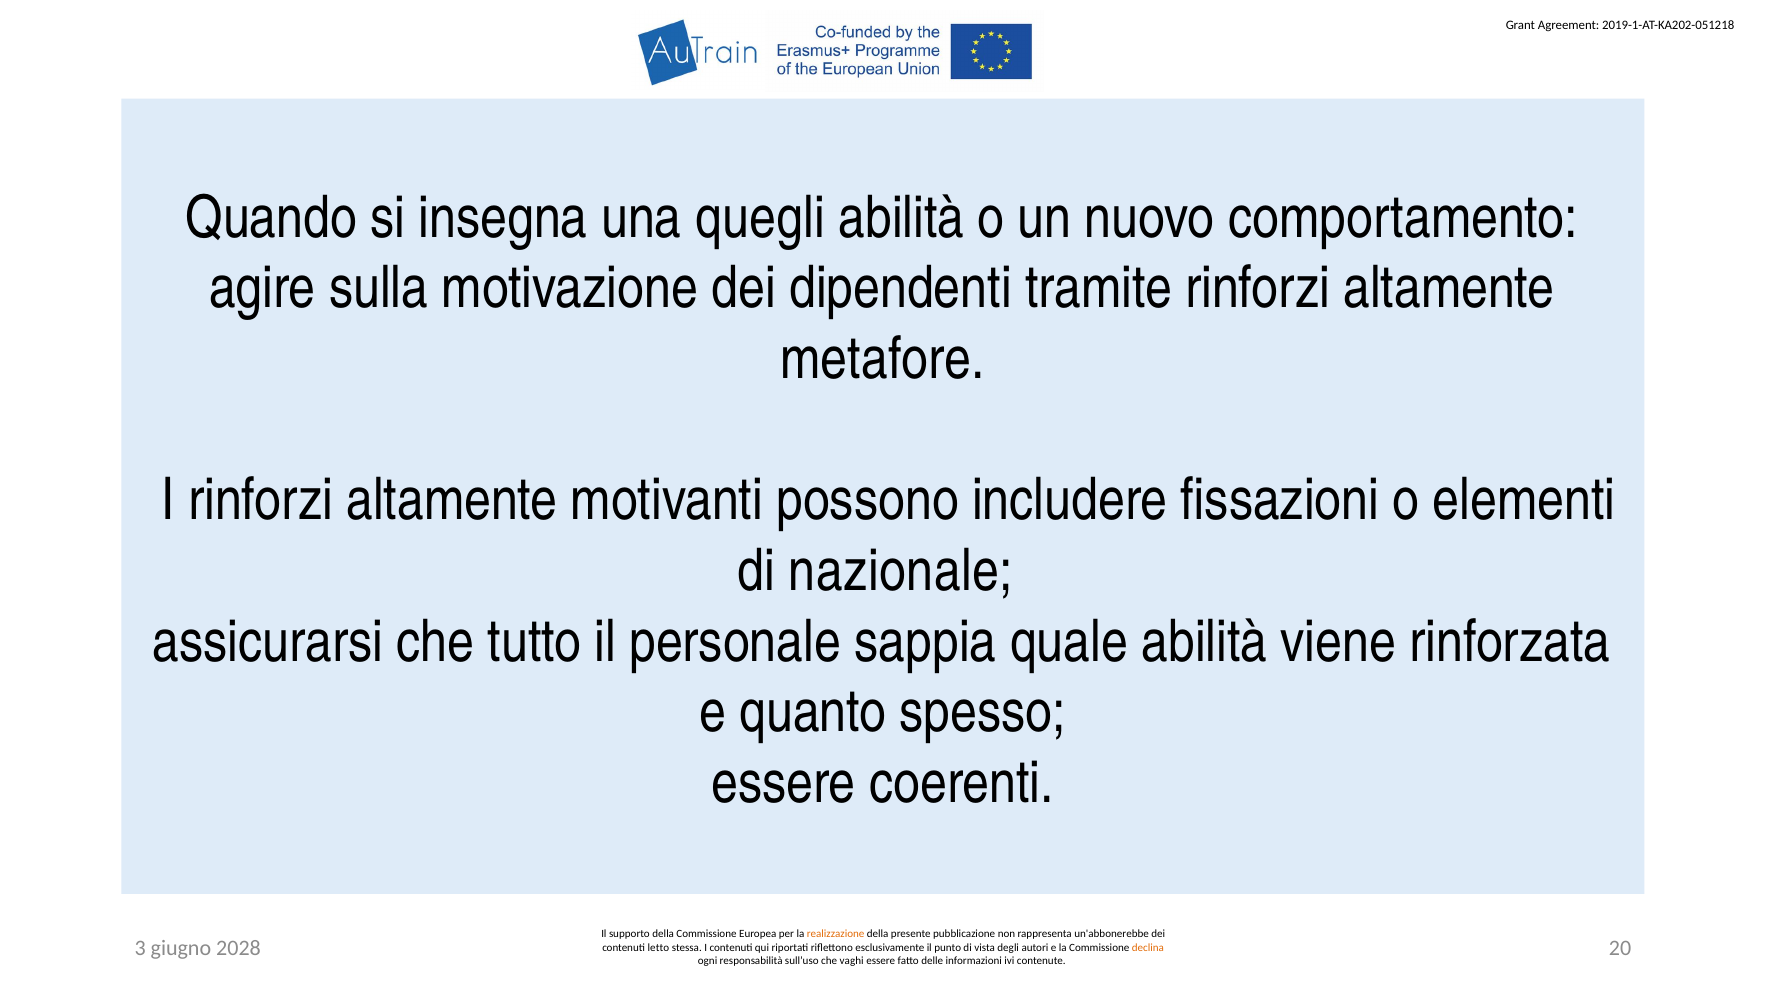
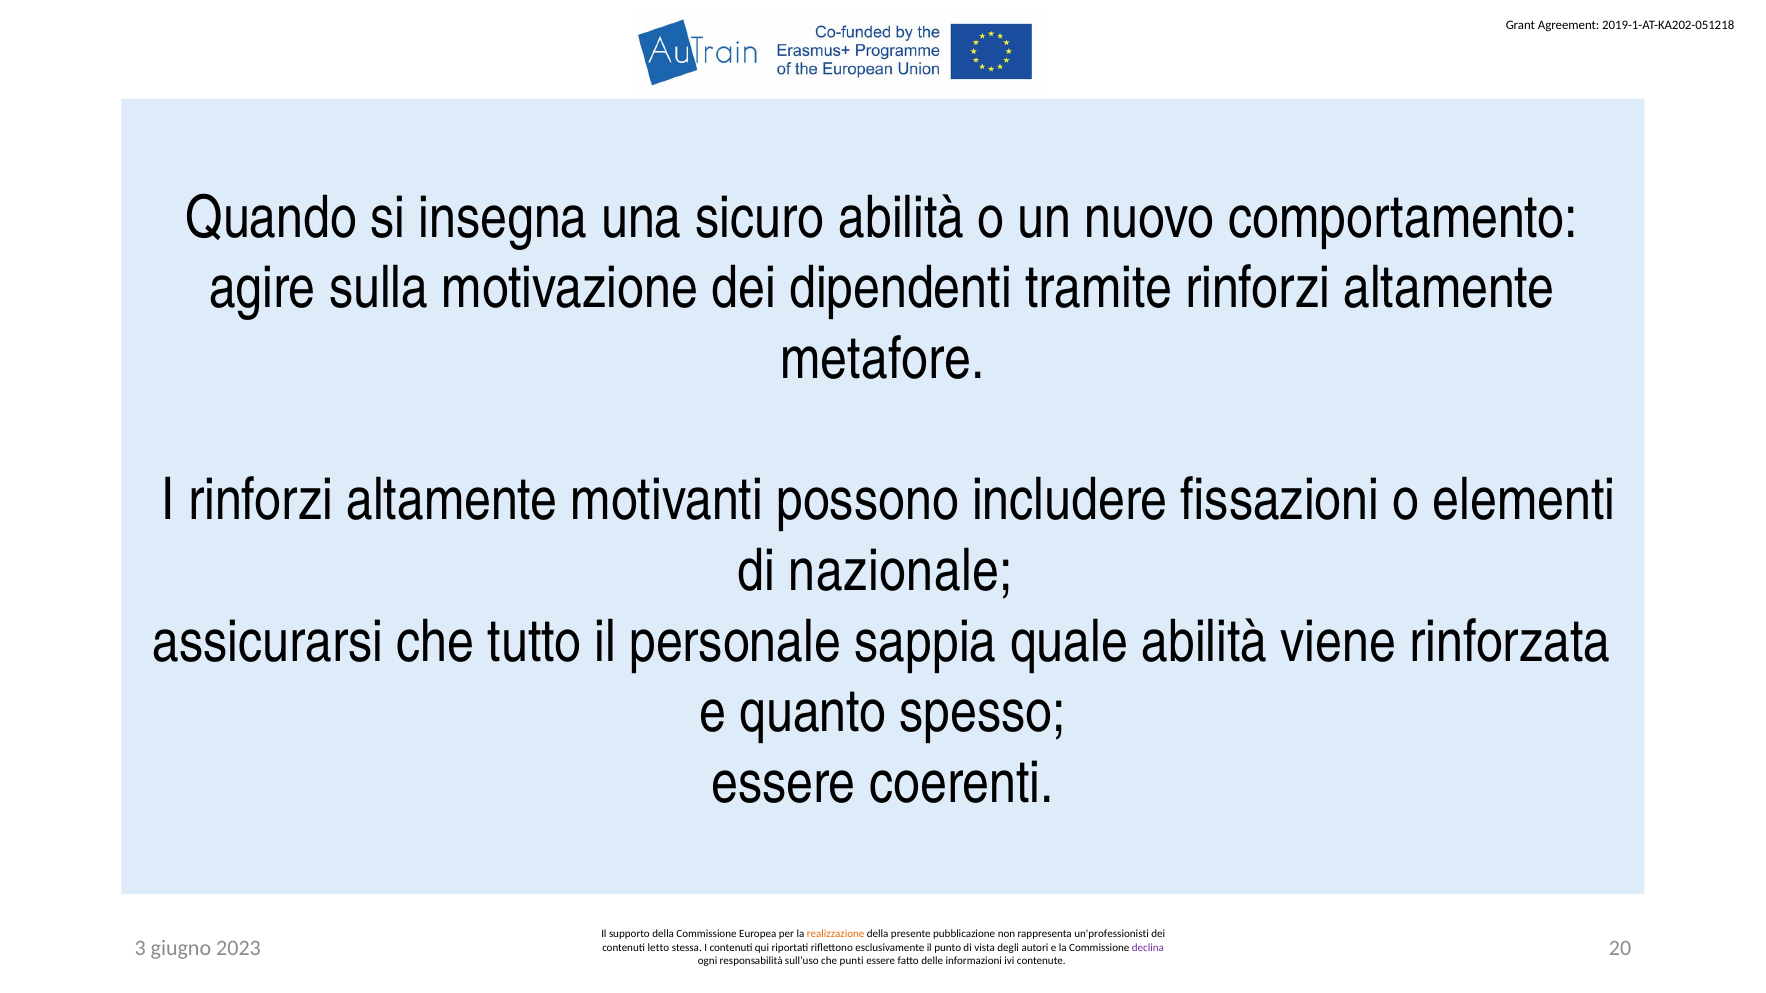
quegli: quegli -> sicuro
un'abbonerebbe: un'abbonerebbe -> un'professionisti
2028: 2028 -> 2023
declina colour: orange -> purple
vaghi: vaghi -> punti
